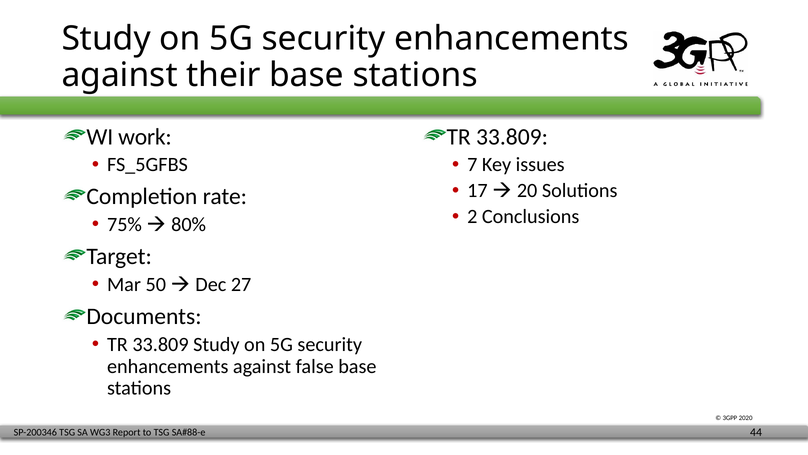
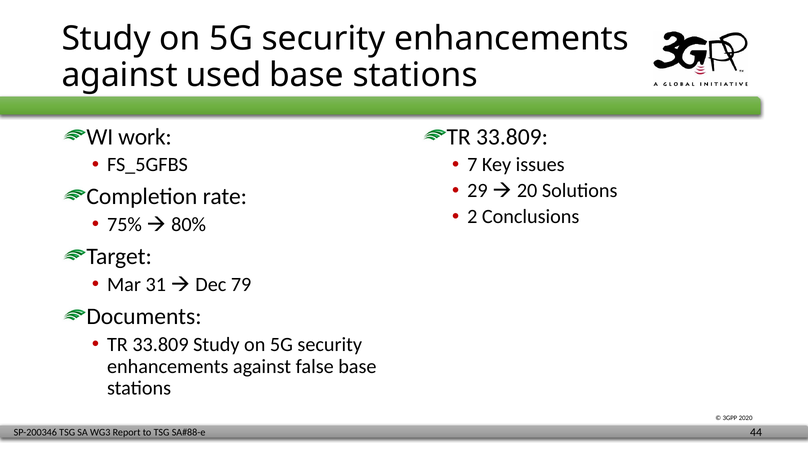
their: their -> used
17: 17 -> 29
50: 50 -> 31
27: 27 -> 79
